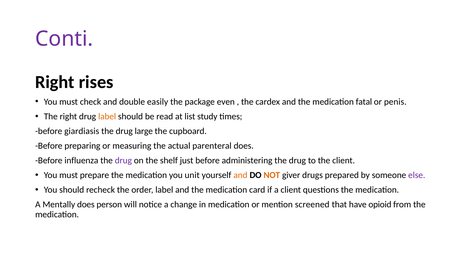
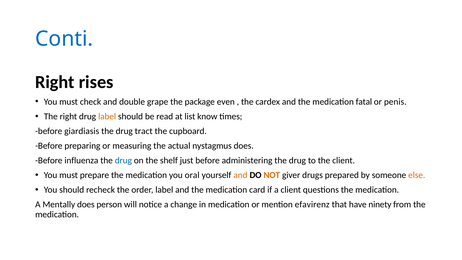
Conti colour: purple -> blue
easily: easily -> grape
study: study -> know
large: large -> tract
parenteral: parenteral -> nystagmus
drug at (123, 160) colour: purple -> blue
unit: unit -> oral
else colour: purple -> orange
screened: screened -> efavirenz
opioid: opioid -> ninety
